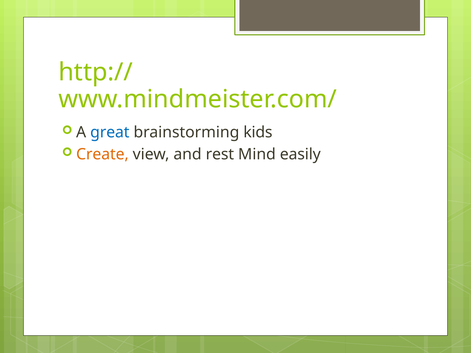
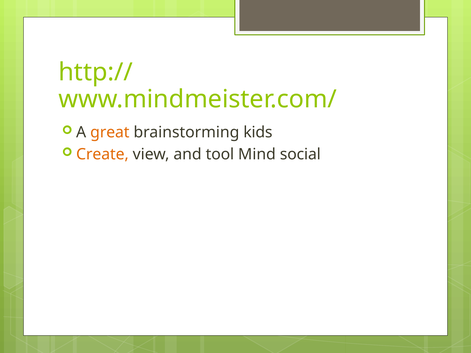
great colour: blue -> orange
rest: rest -> tool
easily: easily -> social
